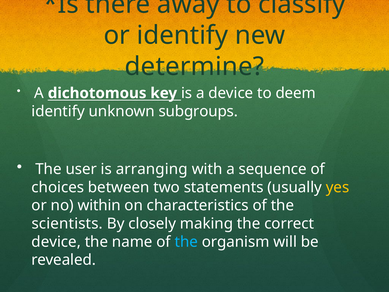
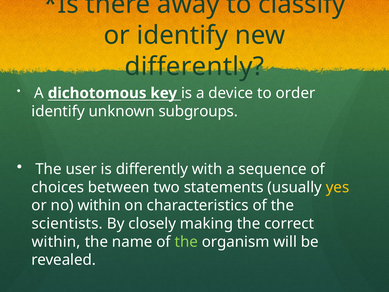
determine at (194, 66): determine -> differently
deem: deem -> order
is arranging: arranging -> differently
device at (56, 242): device -> within
the at (186, 242) colour: light blue -> light green
